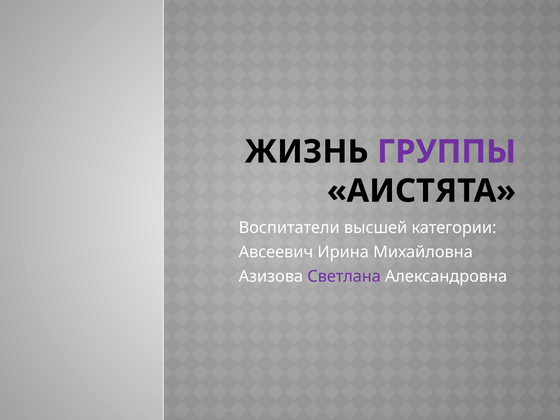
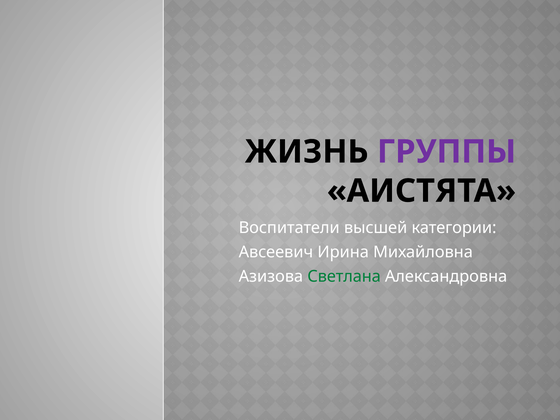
Светлана colour: purple -> green
